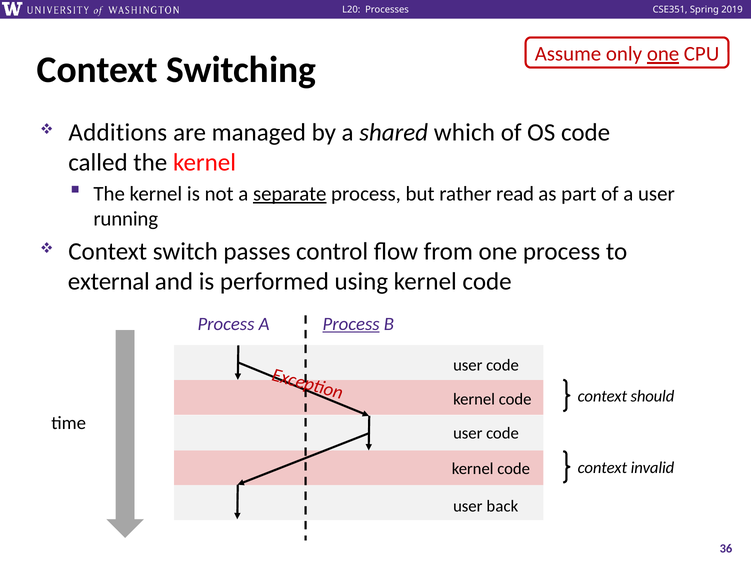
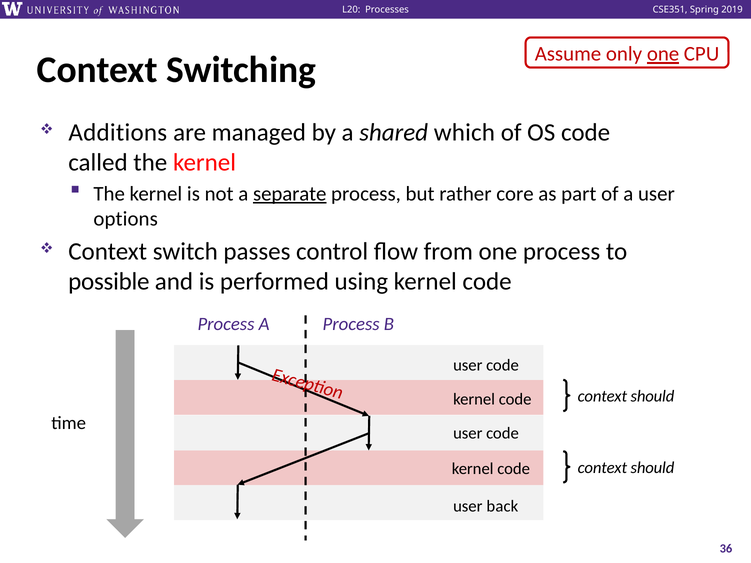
read: read -> core
running: running -> options
external: external -> possible
Process at (351, 324) underline: present -> none
invalid at (652, 468): invalid -> should
